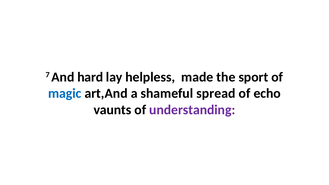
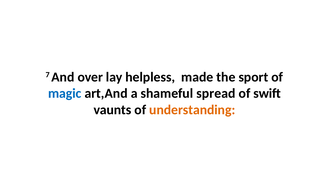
hard: hard -> over
echo: echo -> swift
understanding colour: purple -> orange
